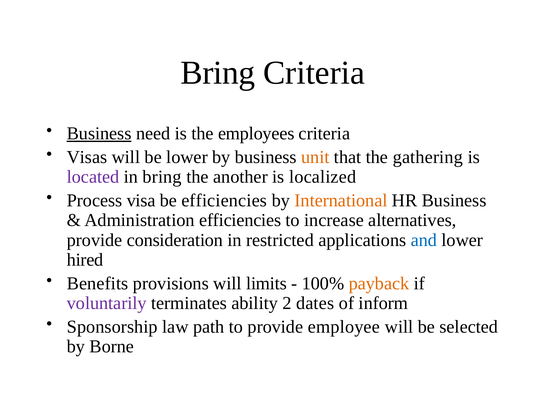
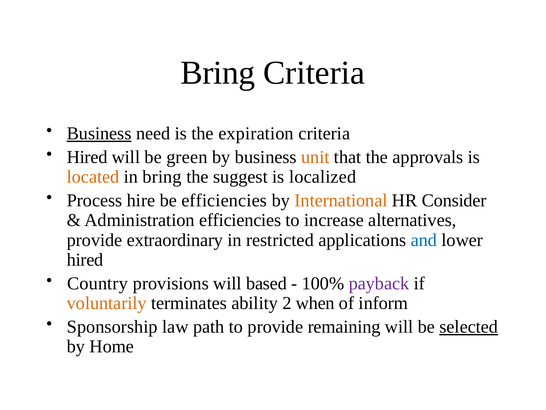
employees: employees -> expiration
Visas at (87, 157): Visas -> Hired
be lower: lower -> green
gathering: gathering -> approvals
located colour: purple -> orange
another: another -> suggest
visa: visa -> hire
HR Business: Business -> Consider
consideration: consideration -> extraordinary
Benefits: Benefits -> Country
limits: limits -> based
payback colour: orange -> purple
voluntarily colour: purple -> orange
dates: dates -> when
employee: employee -> remaining
selected underline: none -> present
Borne: Borne -> Home
